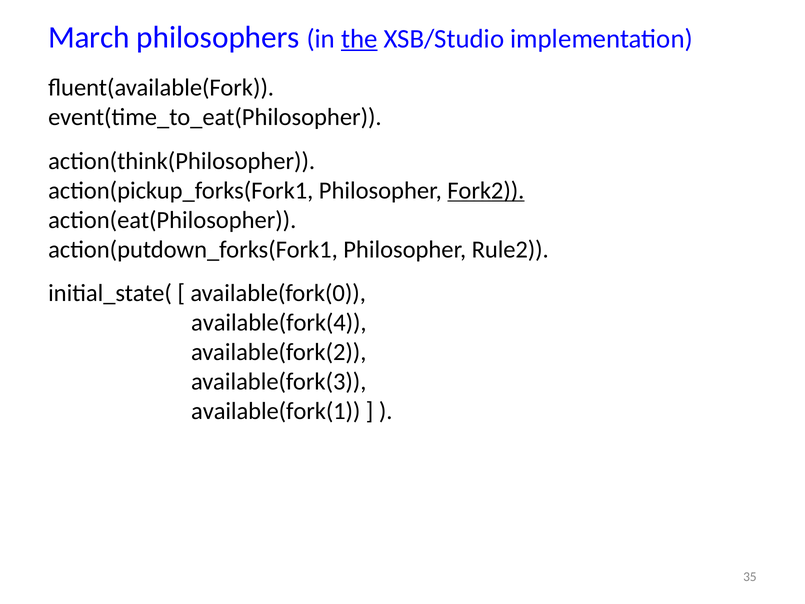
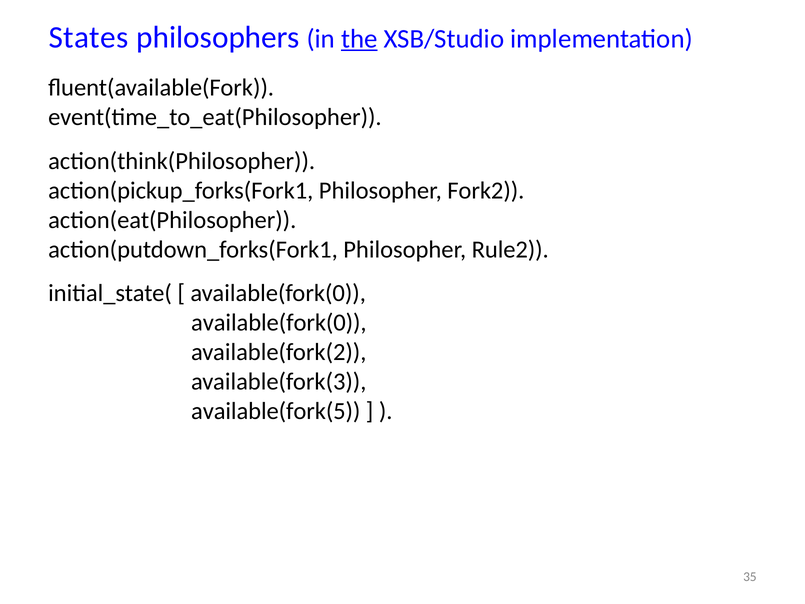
March: March -> States
Fork2 underline: present -> none
available(fork(4 at (279, 322): available(fork(4 -> available(fork(0
available(fork(1: available(fork(1 -> available(fork(5
